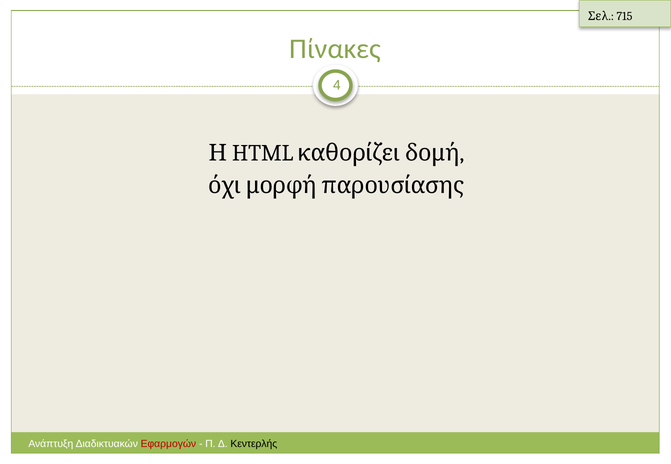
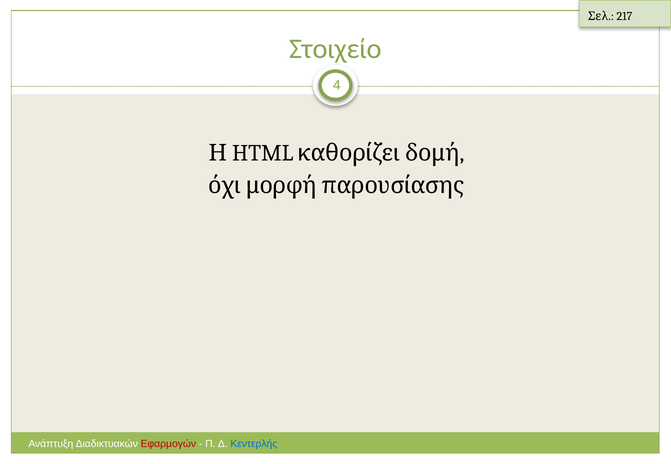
715: 715 -> 217
Πίνακες: Πίνακες -> Στοιχείο
Κεντερλής colour: black -> blue
